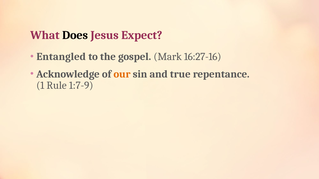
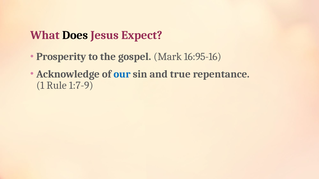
Entangled: Entangled -> Prosperity
16:27-16: 16:27-16 -> 16:95-16
our colour: orange -> blue
